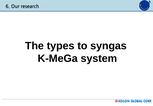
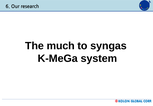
types: types -> much
